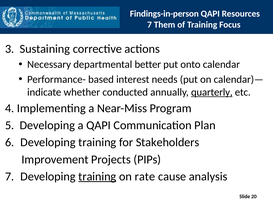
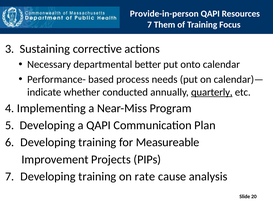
Findings-in-person: Findings-in-person -> Provide-in-person
interest: interest -> process
Stakeholders: Stakeholders -> Measureable
training at (97, 176) underline: present -> none
